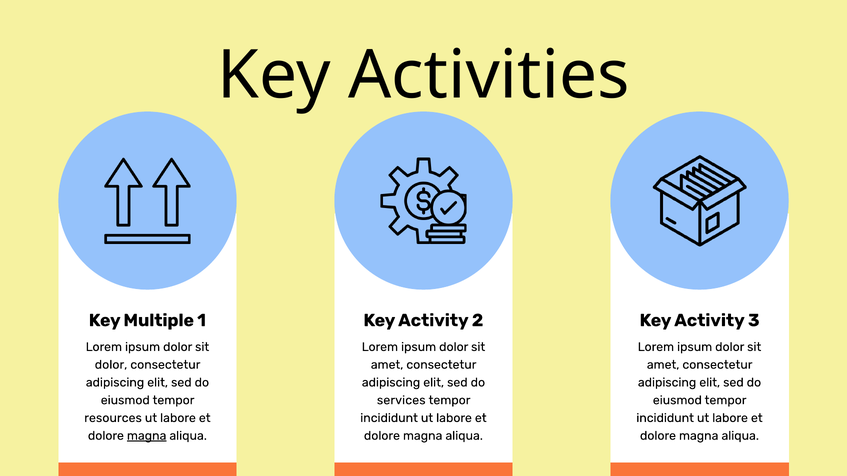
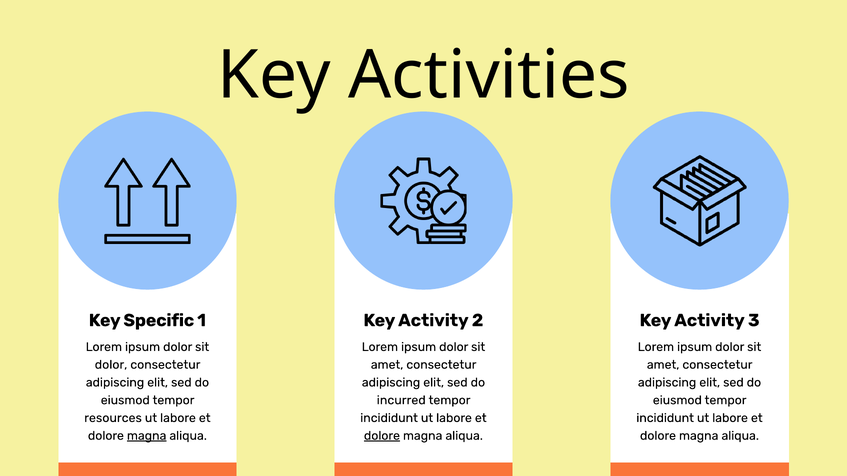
Multiple: Multiple -> Specific
services: services -> incurred
dolore at (382, 436) underline: none -> present
